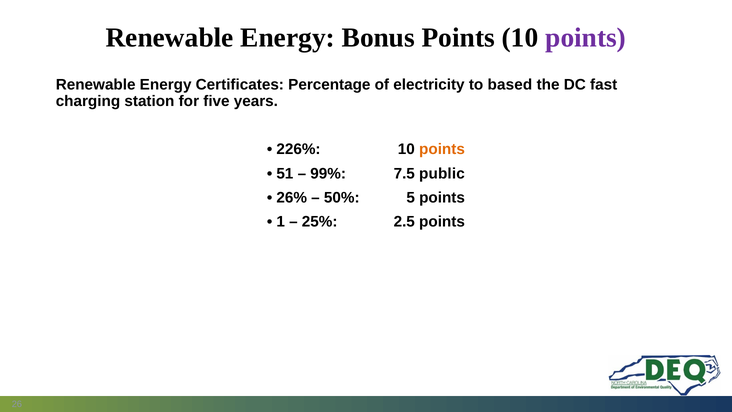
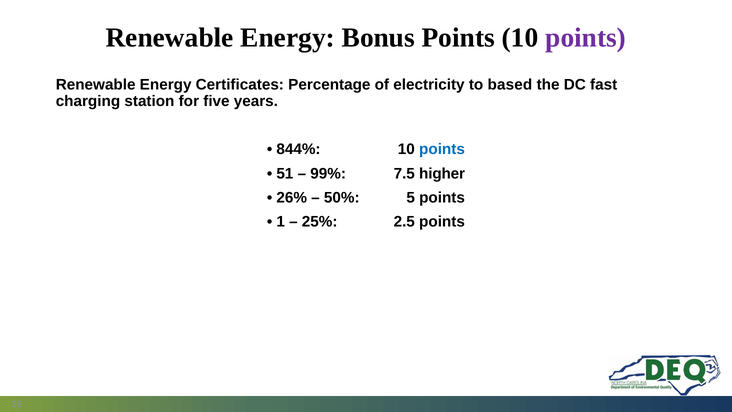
226%: 226% -> 844%
points at (442, 149) colour: orange -> blue
public: public -> higher
